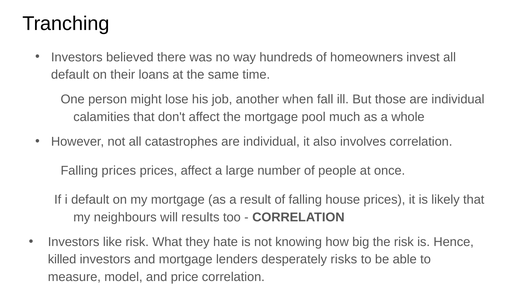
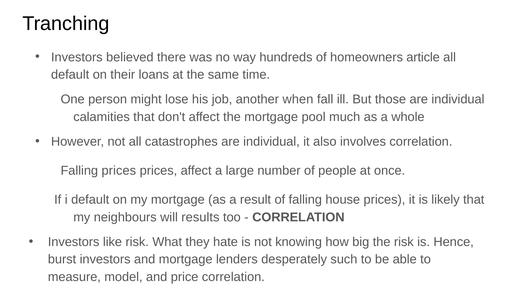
invest: invest -> article
killed: killed -> burst
risks: risks -> such
